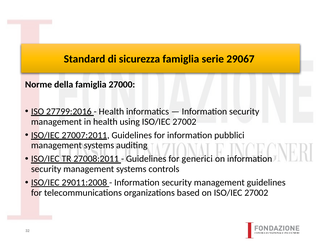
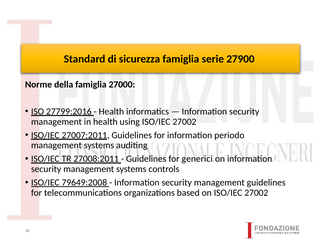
29067: 29067 -> 27900
pubblici: pubblici -> periodo
29011:2008: 29011:2008 -> 79649:2008
